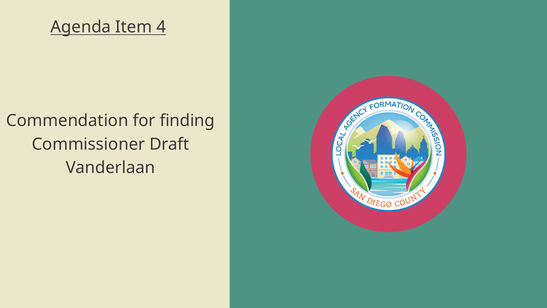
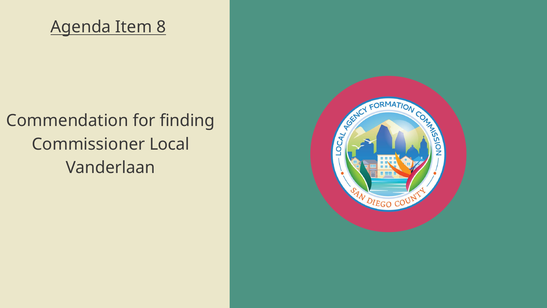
4: 4 -> 8
Draft: Draft -> Local
